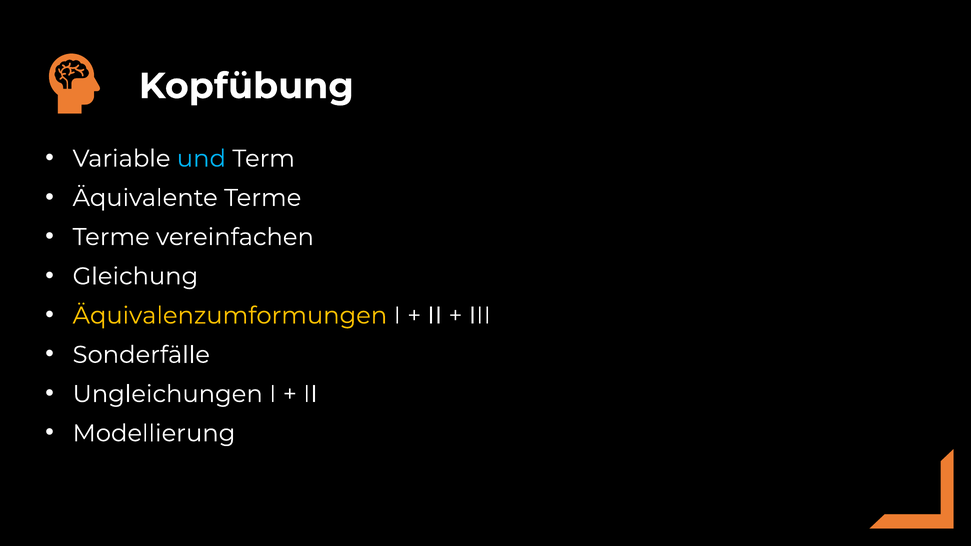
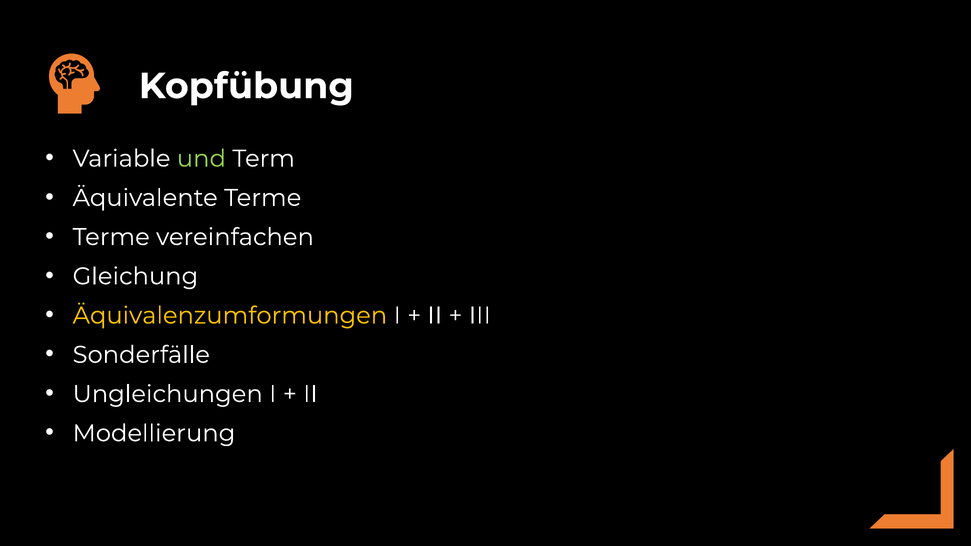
und colour: light blue -> light green
